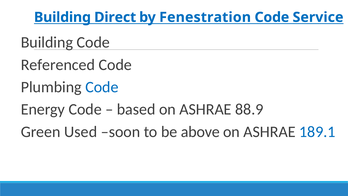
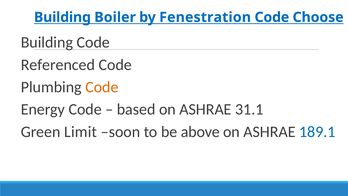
Direct: Direct -> Boiler
Service: Service -> Choose
Code at (102, 87) colour: blue -> orange
88.9: 88.9 -> 31.1
Used: Used -> Limit
